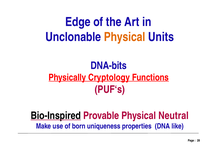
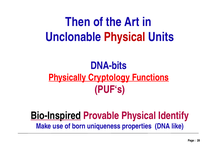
Edge: Edge -> Then
Physical at (125, 37) colour: orange -> red
Neutral: Neutral -> Identify
